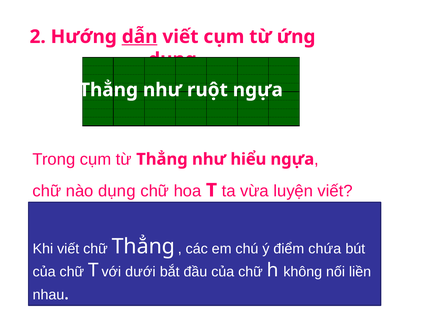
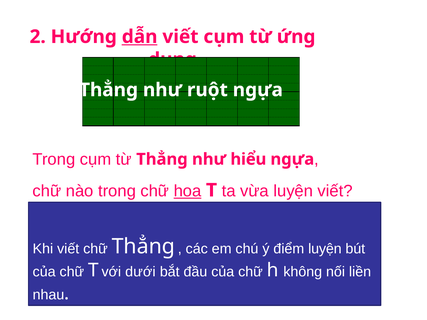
nào dụng: dụng -> trong
hoa underline: none -> present
điểm chứa: chứa -> luyện
